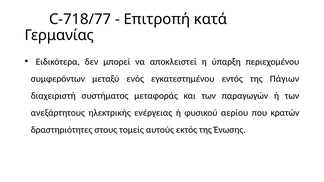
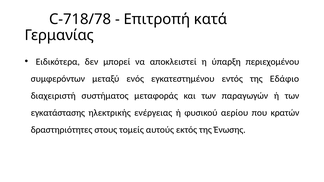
C-718/77: C-718/77 -> C-718/78
Πάγιων: Πάγιων -> Εδάφιο
ανεξάρτητους: ανεξάρτητους -> εγκατάστασης
